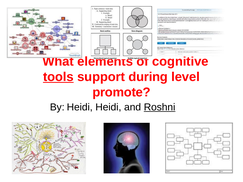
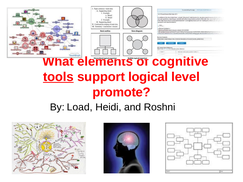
during: during -> logical
By Heidi: Heidi -> Load
Roshni underline: present -> none
